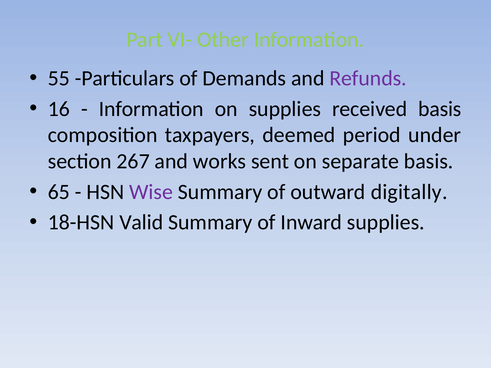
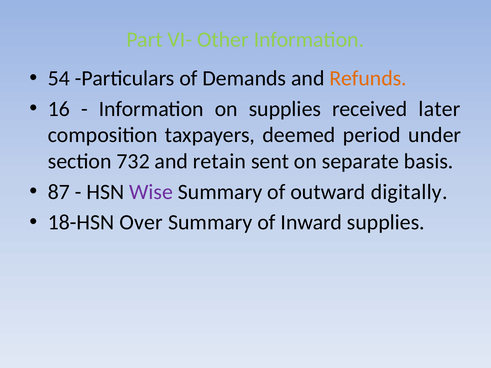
55: 55 -> 54
Refunds colour: purple -> orange
received basis: basis -> later
267: 267 -> 732
works: works -> retain
65: 65 -> 87
Valid: Valid -> Over
